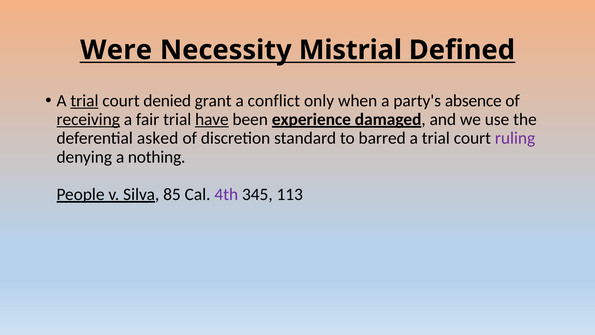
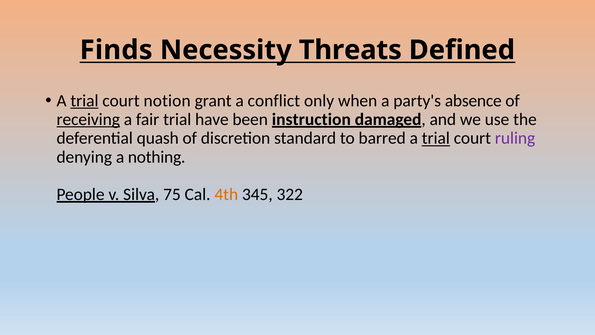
Were: Were -> Finds
Mistrial: Mistrial -> Threats
denied: denied -> notion
have underline: present -> none
experience: experience -> instruction
asked: asked -> quash
trial at (436, 138) underline: none -> present
85: 85 -> 75
4th colour: purple -> orange
113: 113 -> 322
